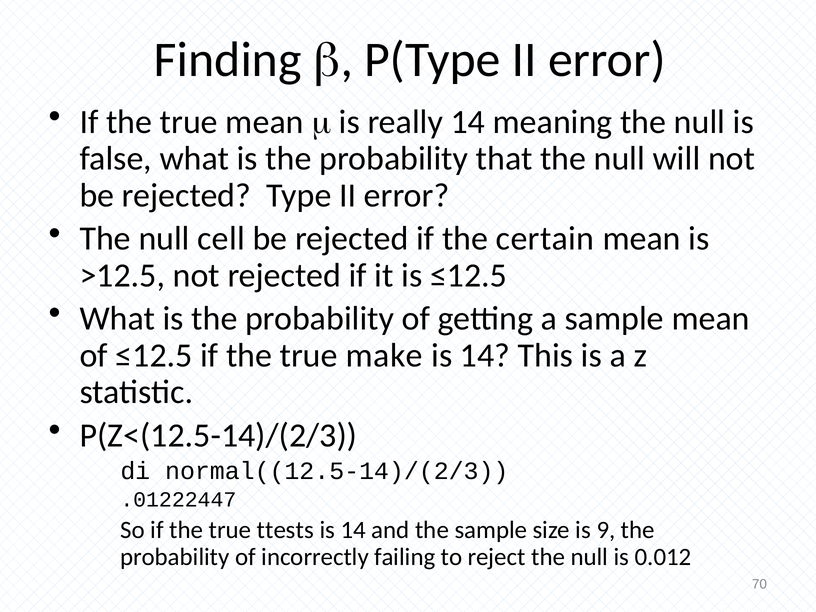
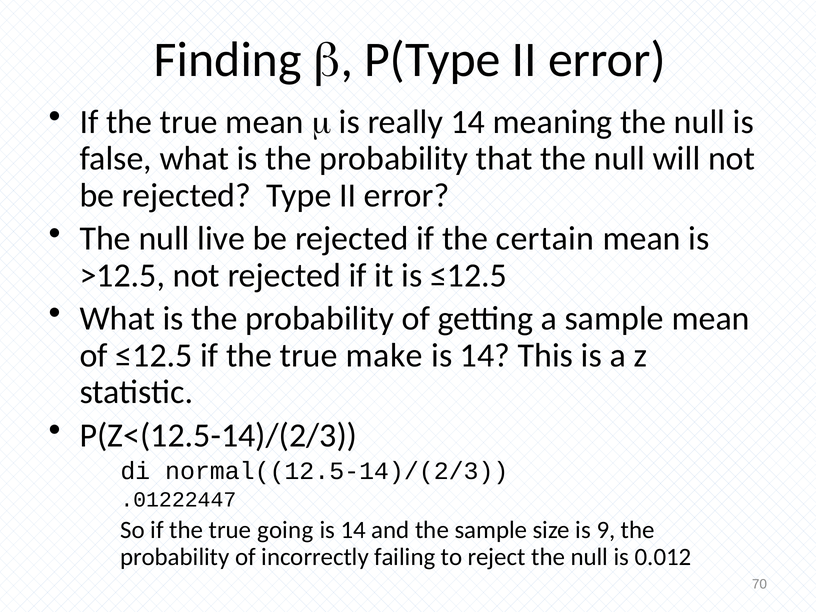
cell: cell -> live
ttests: ttests -> going
